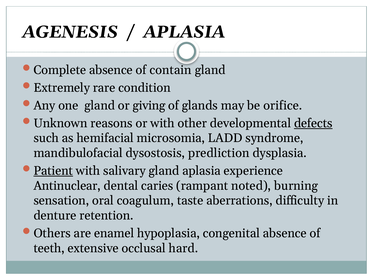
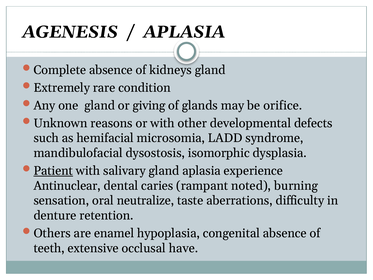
contain: contain -> kidneys
defects underline: present -> none
predliction: predliction -> isomorphic
coagulum: coagulum -> neutralize
hard: hard -> have
